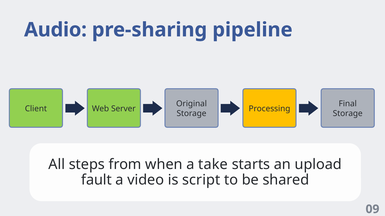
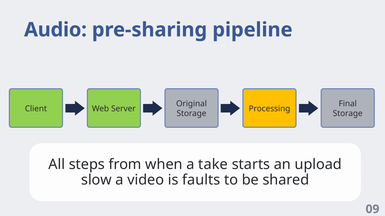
fault: fault -> slow
script: script -> faults
